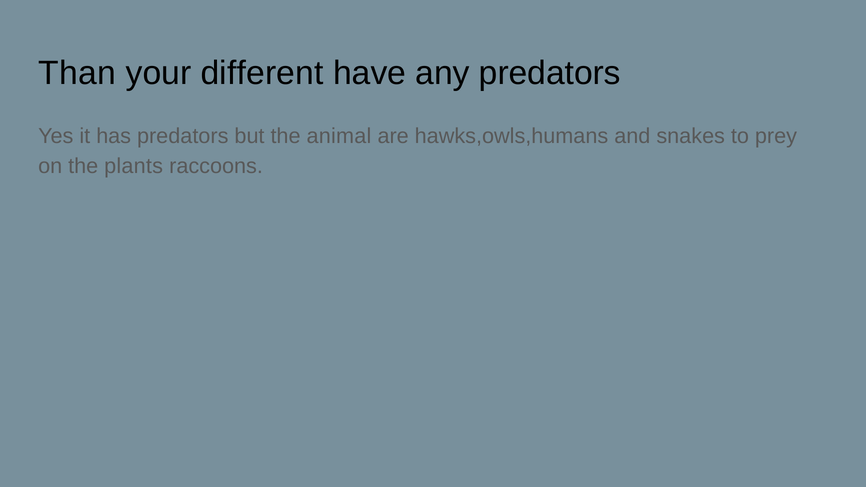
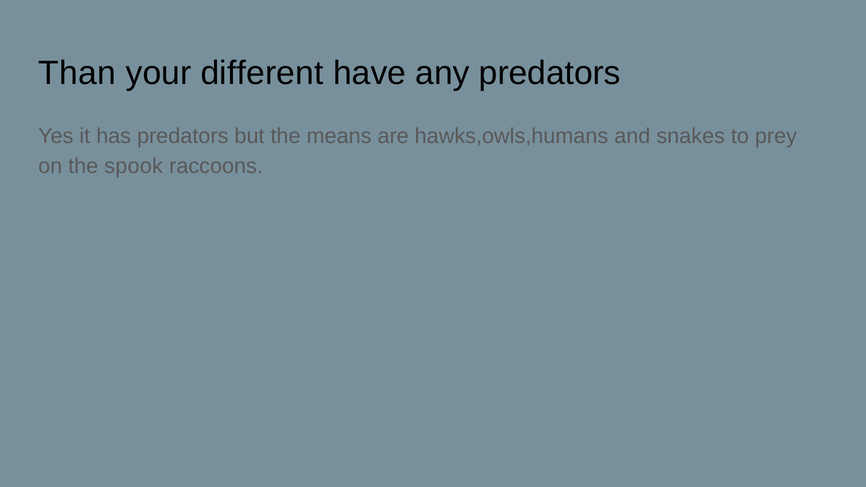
animal: animal -> means
plants: plants -> spook
